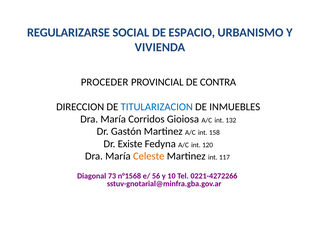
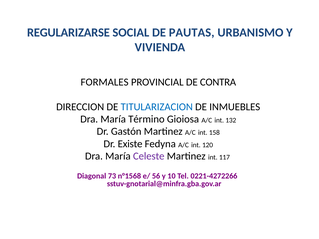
ESPACIO: ESPACIO -> PAUTAS
PROCEDER: PROCEDER -> FORMALES
Corridos: Corridos -> Término
Celeste colour: orange -> purple
